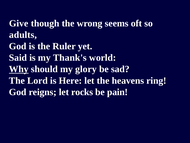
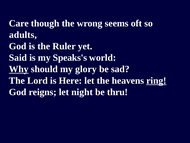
Give: Give -> Care
Thank's: Thank's -> Speaks's
ring underline: none -> present
rocks: rocks -> night
pain: pain -> thru
